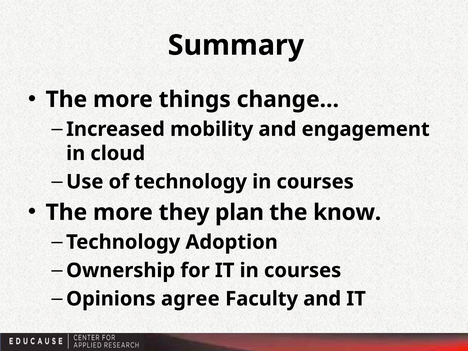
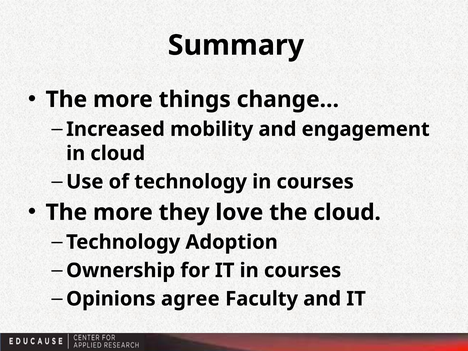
plan: plan -> love
the know: know -> cloud
